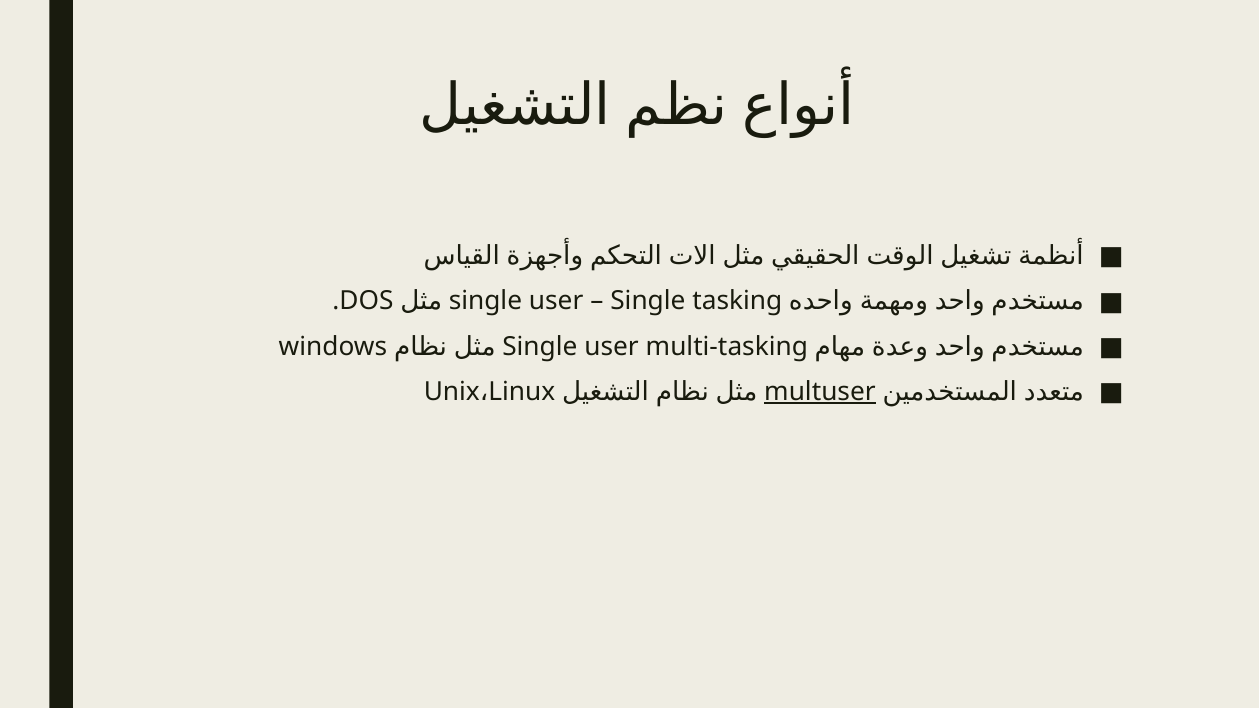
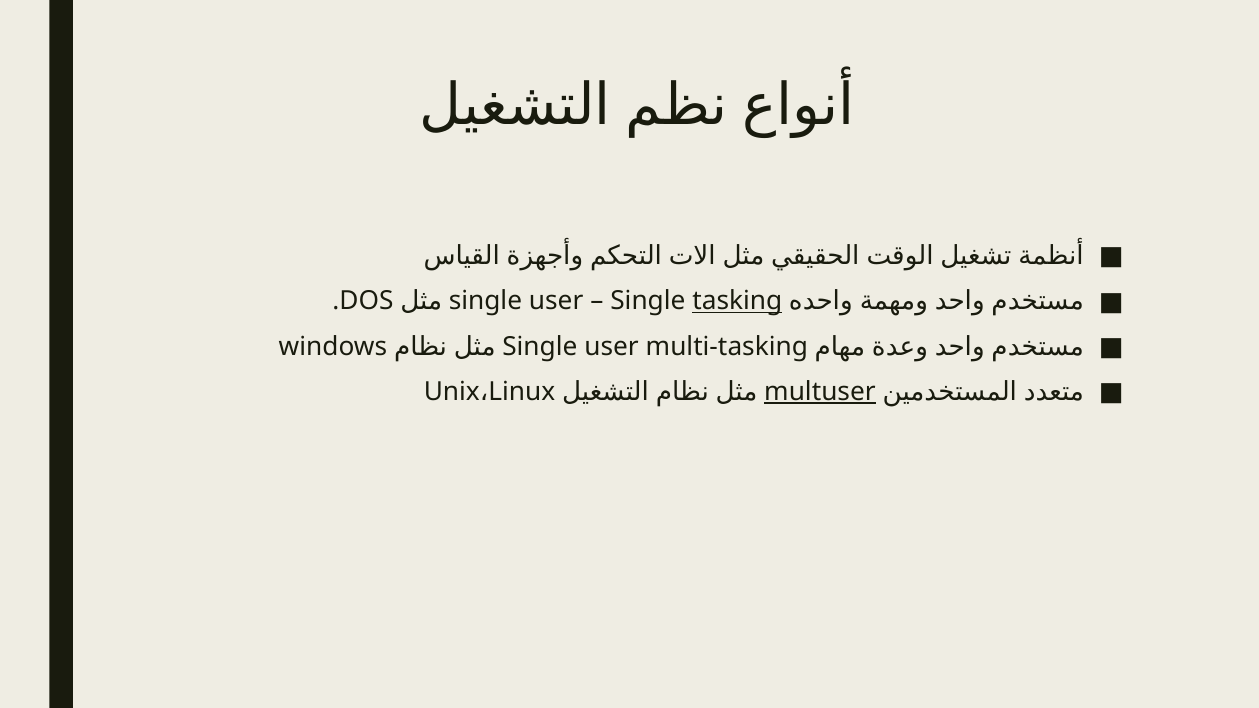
tasking underline: none -> present
